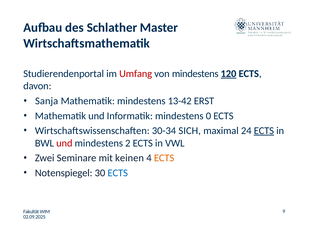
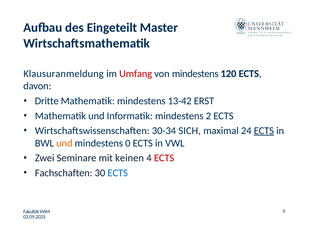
Schlather: Schlather -> Eingeteilt
Studierendenportal: Studierendenportal -> Klausuranmeldung
120 underline: present -> none
Sanja: Sanja -> Dritte
0: 0 -> 2
und at (64, 143) colour: red -> orange
2: 2 -> 0
ECTS at (164, 158) colour: orange -> red
Notenspiegel: Notenspiegel -> Fachschaften
